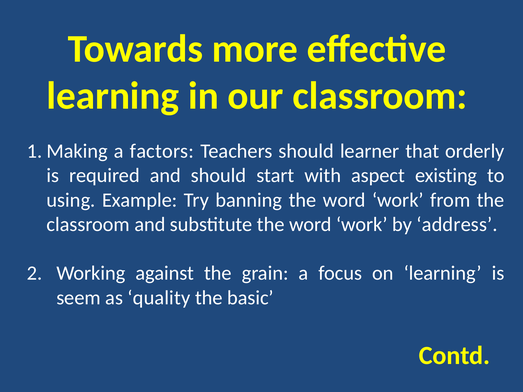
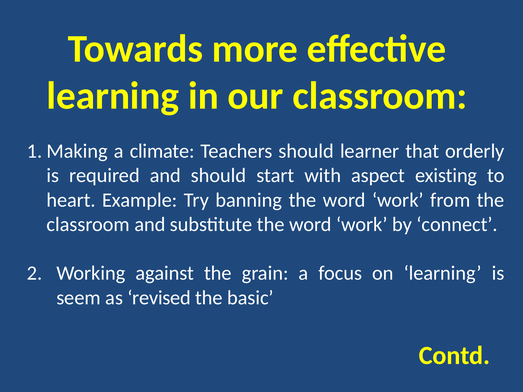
factors: factors -> climate
using: using -> heart
address: address -> connect
quality: quality -> revised
